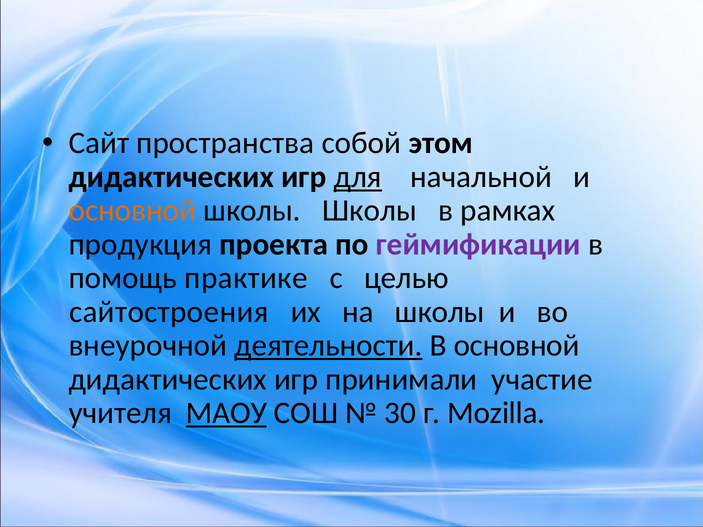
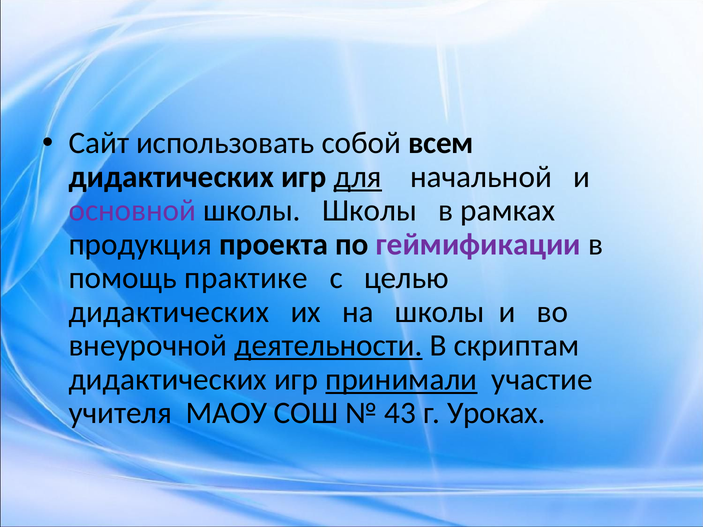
пространства: пространства -> использовать
этом: этом -> всем
основной at (132, 211) colour: orange -> purple
сайтостроения at (169, 312): сайтостроения -> дидактических
В основной: основной -> скриптам
принимали underline: none -> present
МАОУ underline: present -> none
30: 30 -> 43
Mozilla: Mozilla -> Уроках
